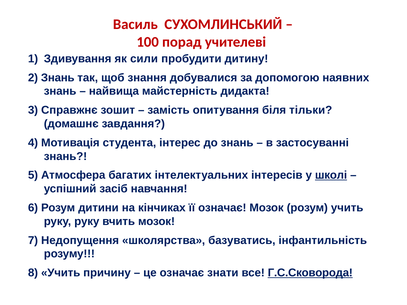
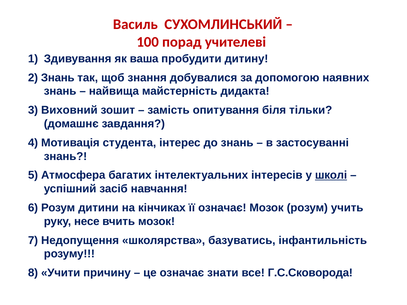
сили: сили -> ваша
Справжнє: Справжнє -> Виховний
руку руку: руку -> несе
8 Учить: Учить -> Учити
Г.С.Сковорода underline: present -> none
